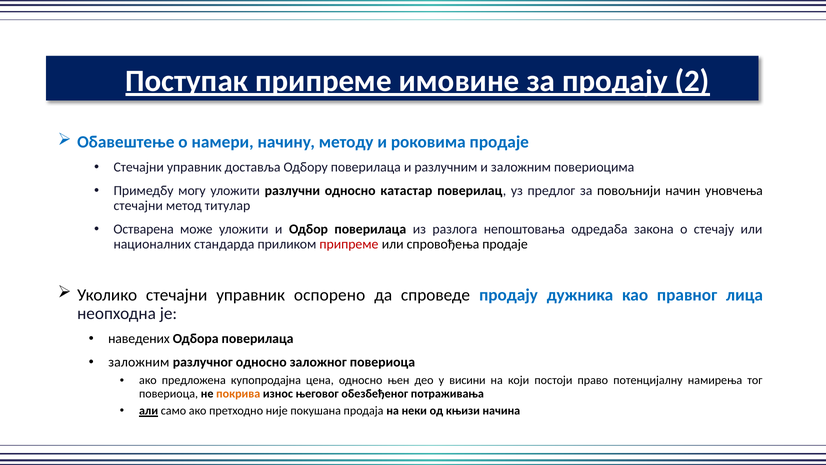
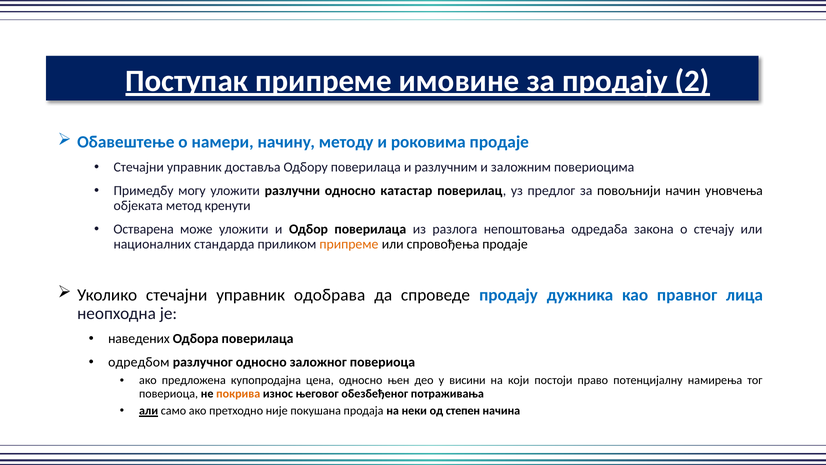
стечајни at (138, 206): стечајни -> објеката
титулар: титулар -> кренути
припреме at (349, 244) colour: red -> orange
оспорено: оспорено -> одобрава
заложним at (139, 362): заложним -> одредбом
књизи: књизи -> степен
